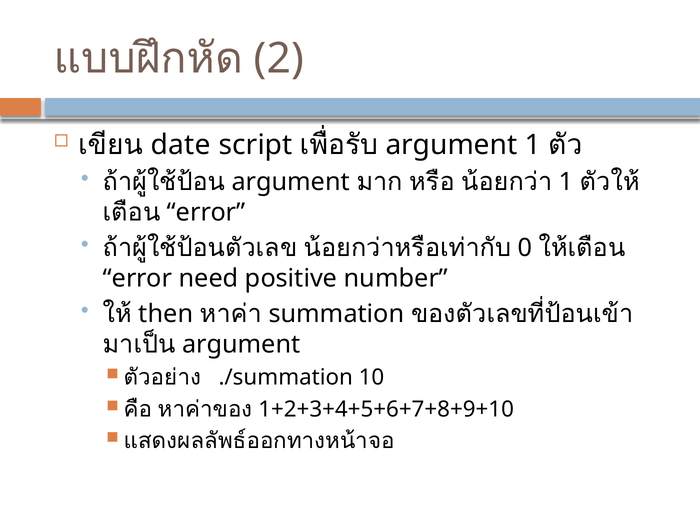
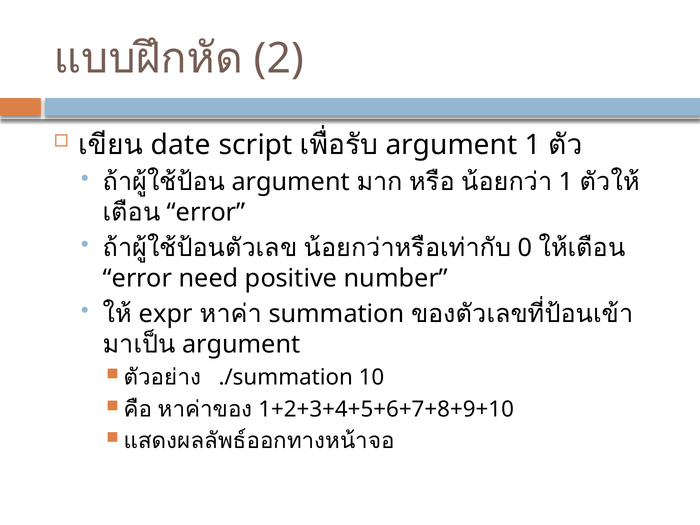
then: then -> expr
